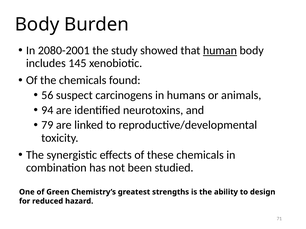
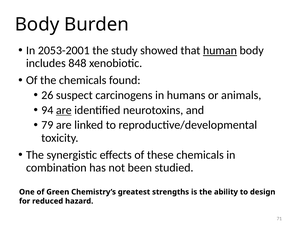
2080-2001: 2080-2001 -> 2053-2001
145: 145 -> 848
56: 56 -> 26
are at (64, 110) underline: none -> present
